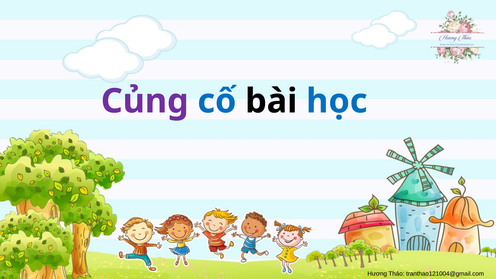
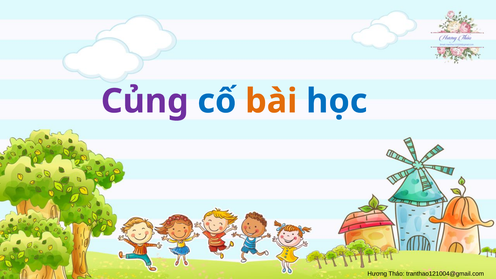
bài colour: black -> orange
